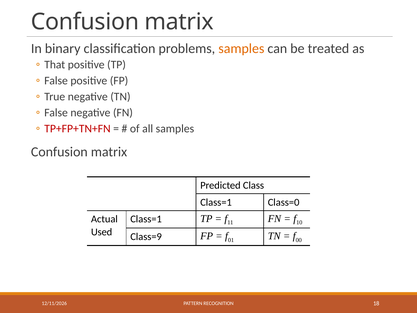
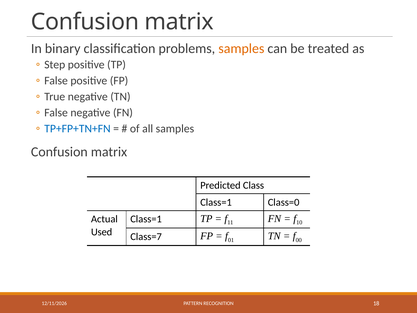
That: That -> Step
TP+FP+TN+FN colour: red -> blue
Class=9: Class=9 -> Class=7
